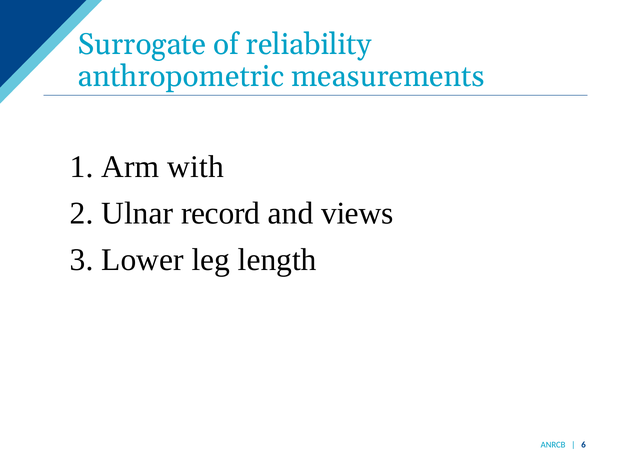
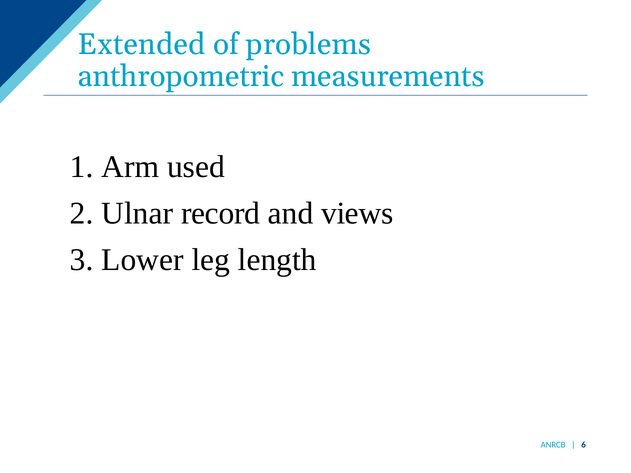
Surrogate: Surrogate -> Extended
reliability: reliability -> problems
with: with -> used
